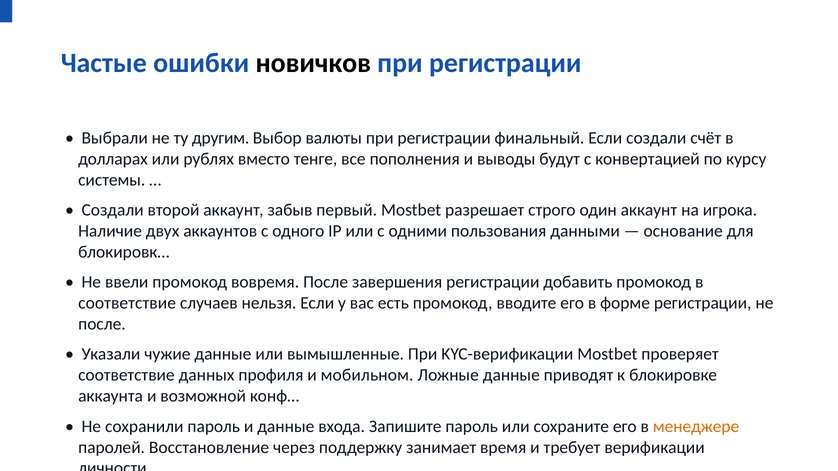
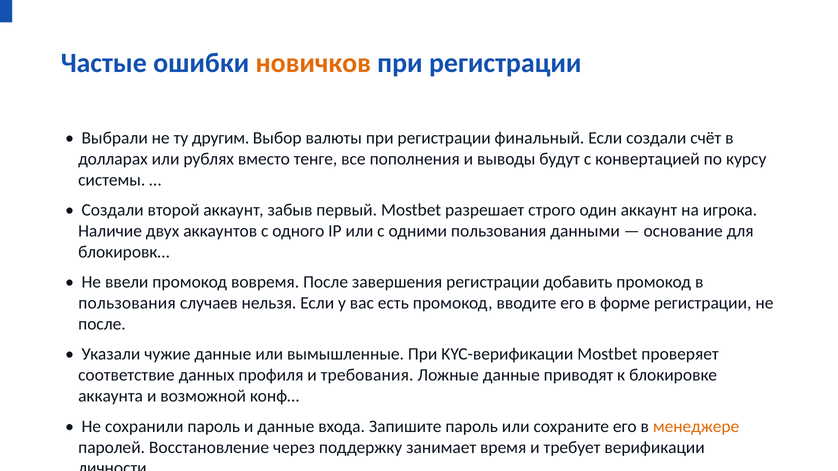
новичков colour: black -> orange
соответствие at (127, 303): соответствие -> пользования
мобильном: мобильном -> требования
